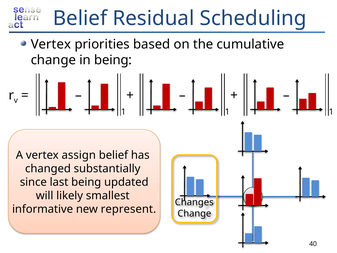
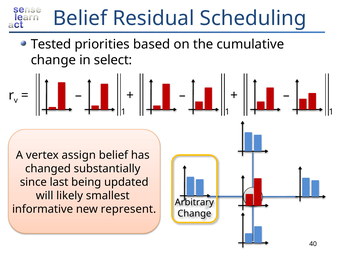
Vertex at (51, 44): Vertex -> Tested
in being: being -> select
Changes: Changes -> Arbitrary
